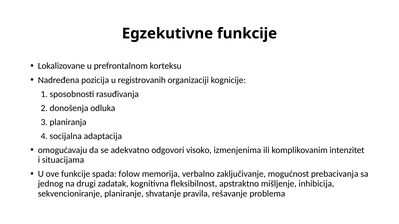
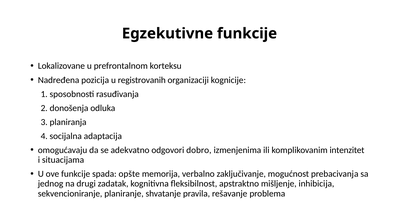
visoko: visoko -> dobro
folow: folow -> opšte
